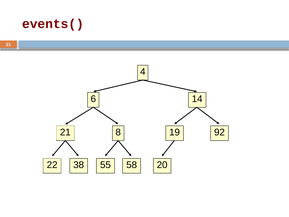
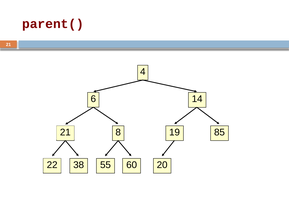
events(: events( -> parent(
92: 92 -> 85
58: 58 -> 60
